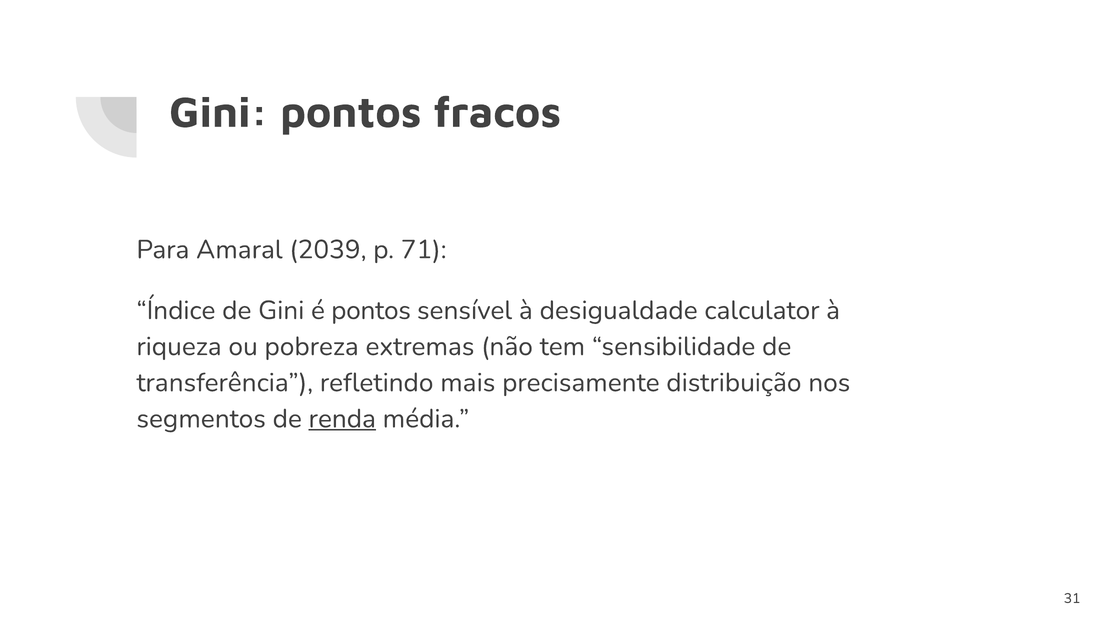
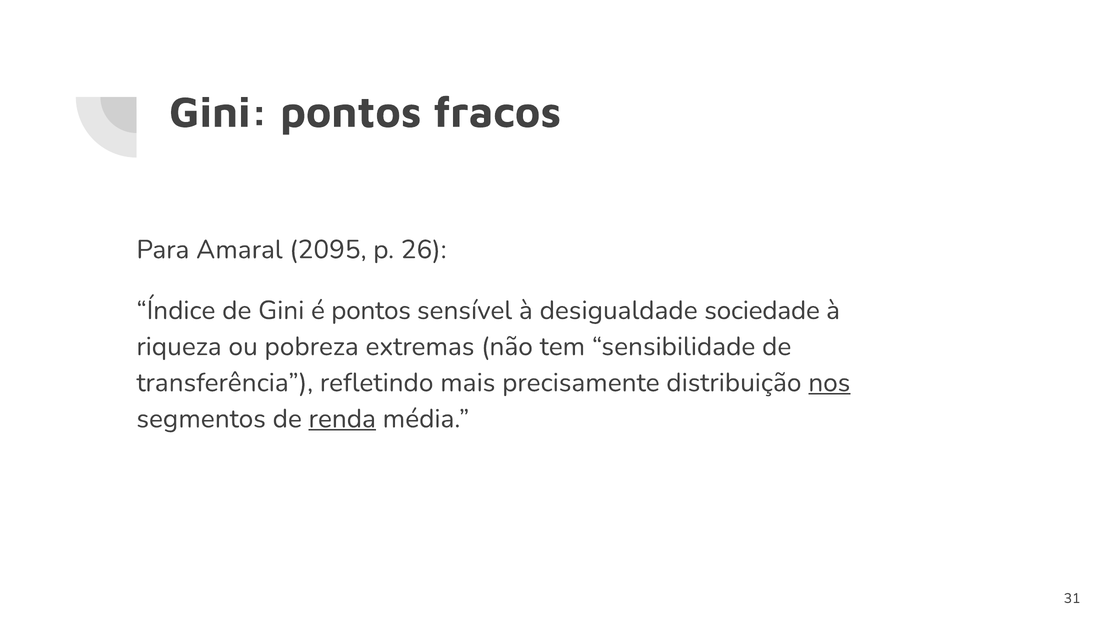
2039: 2039 -> 2095
71: 71 -> 26
calculator: calculator -> sociedade
nos underline: none -> present
